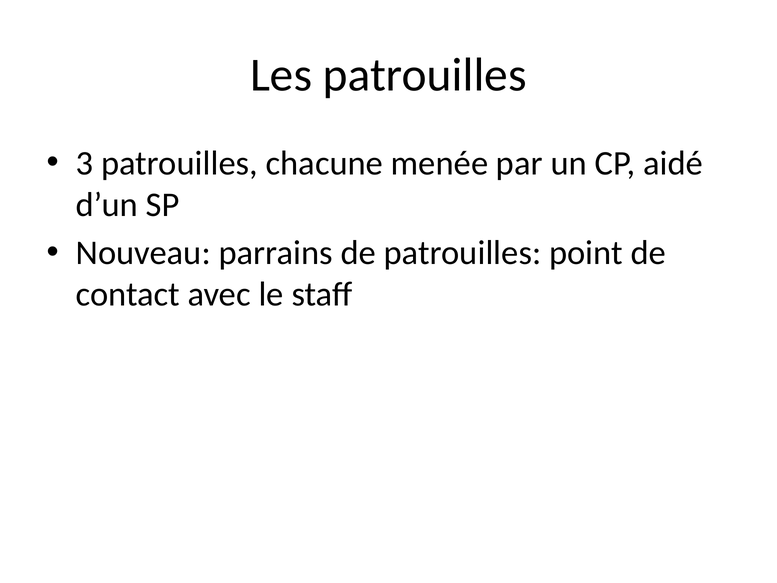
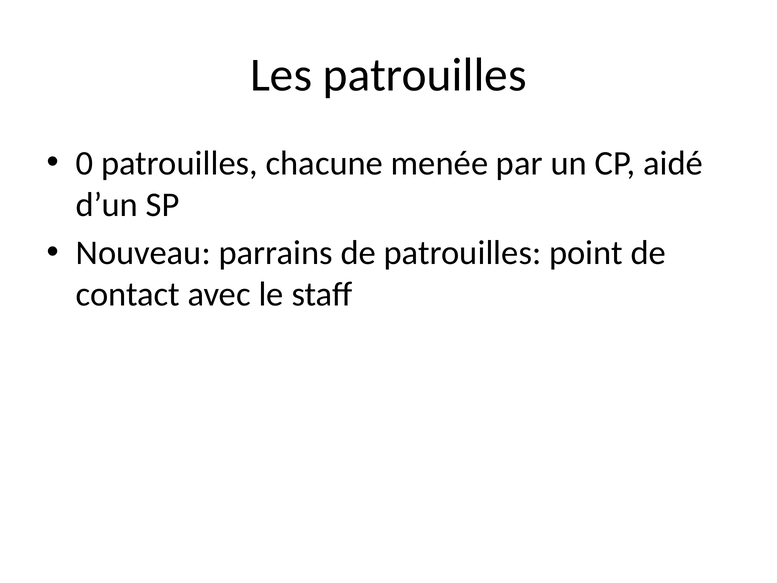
3: 3 -> 0
